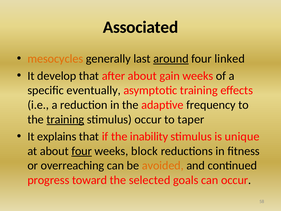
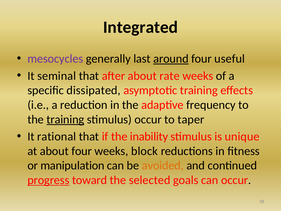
Associated: Associated -> Integrated
mesocycles colour: orange -> purple
linked: linked -> useful
develop: develop -> seminal
gain: gain -> rate
eventually: eventually -> dissipated
explains: explains -> rational
four at (82, 151) underline: present -> none
overreaching: overreaching -> manipulation
progress underline: none -> present
